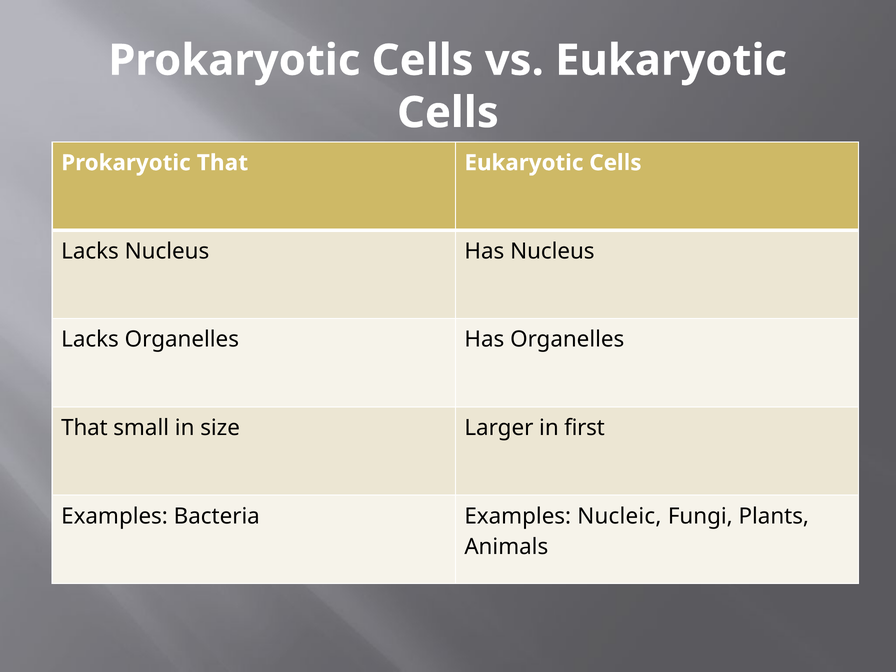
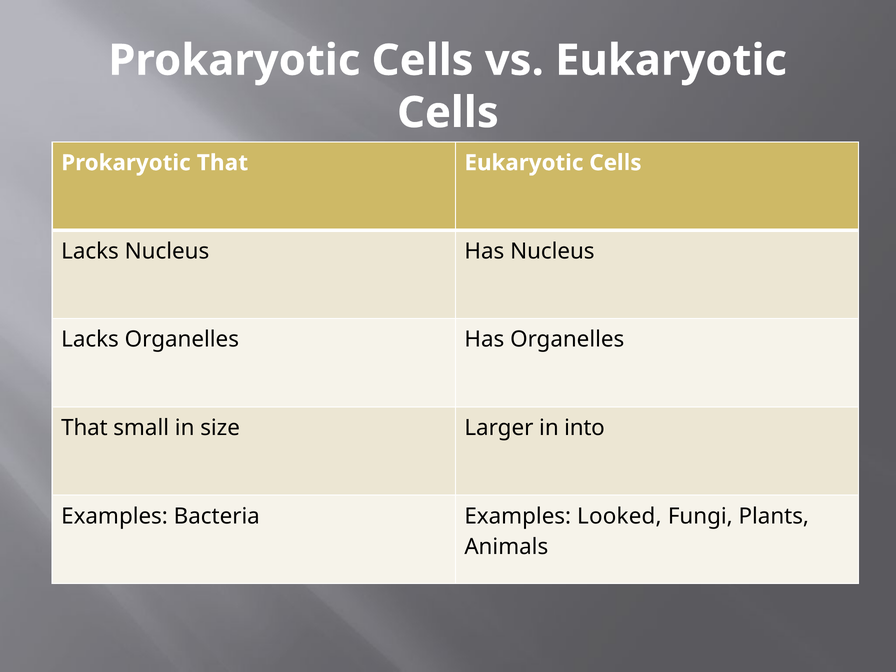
first: first -> into
Nucleic: Nucleic -> Looked
